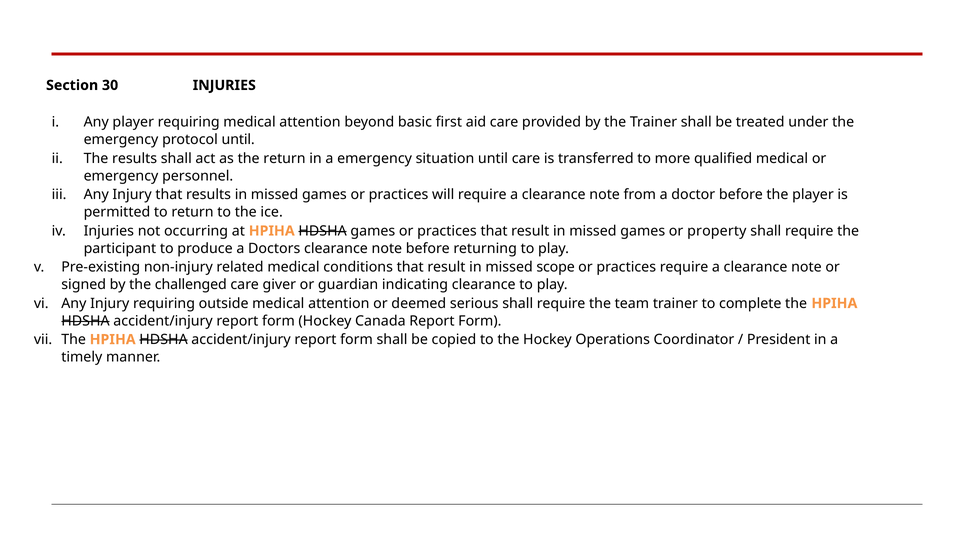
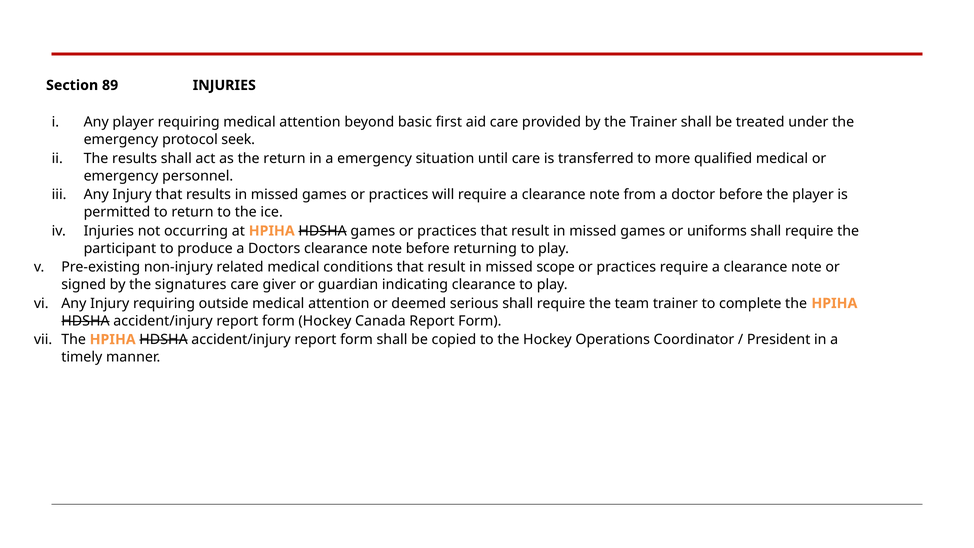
30: 30 -> 89
protocol until: until -> seek
property: property -> uniforms
challenged: challenged -> signatures
